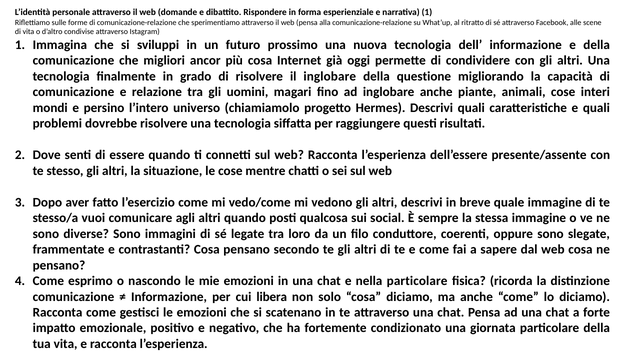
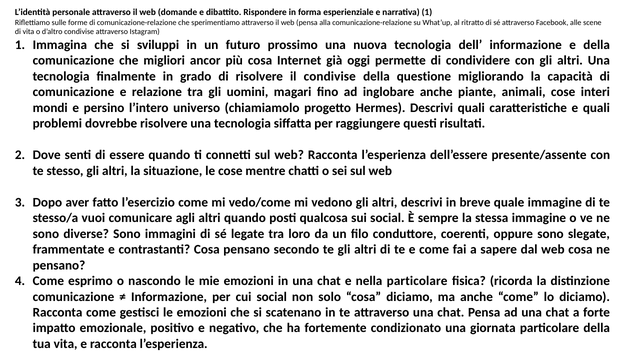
il inglobare: inglobare -> condivise
cui libera: libera -> social
